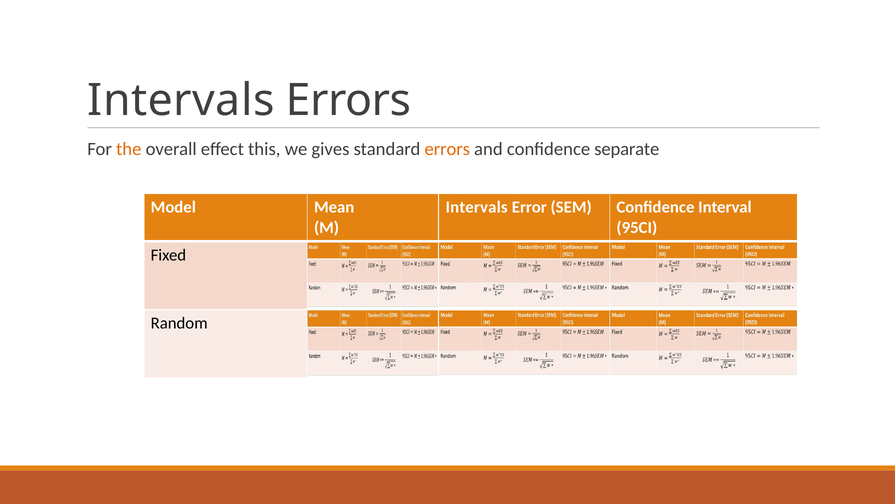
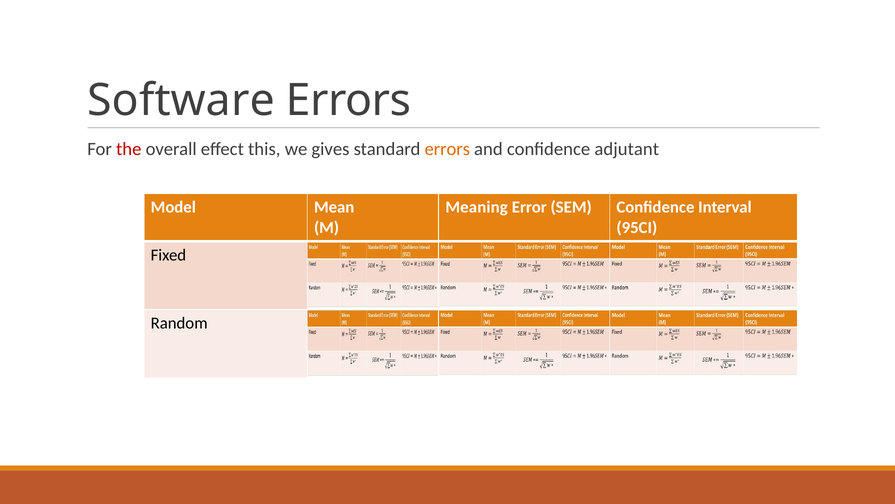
Intervals at (181, 100): Intervals -> Software
the colour: orange -> red
separate: separate -> adjutant
Intervals at (477, 207): Intervals -> Meaning
